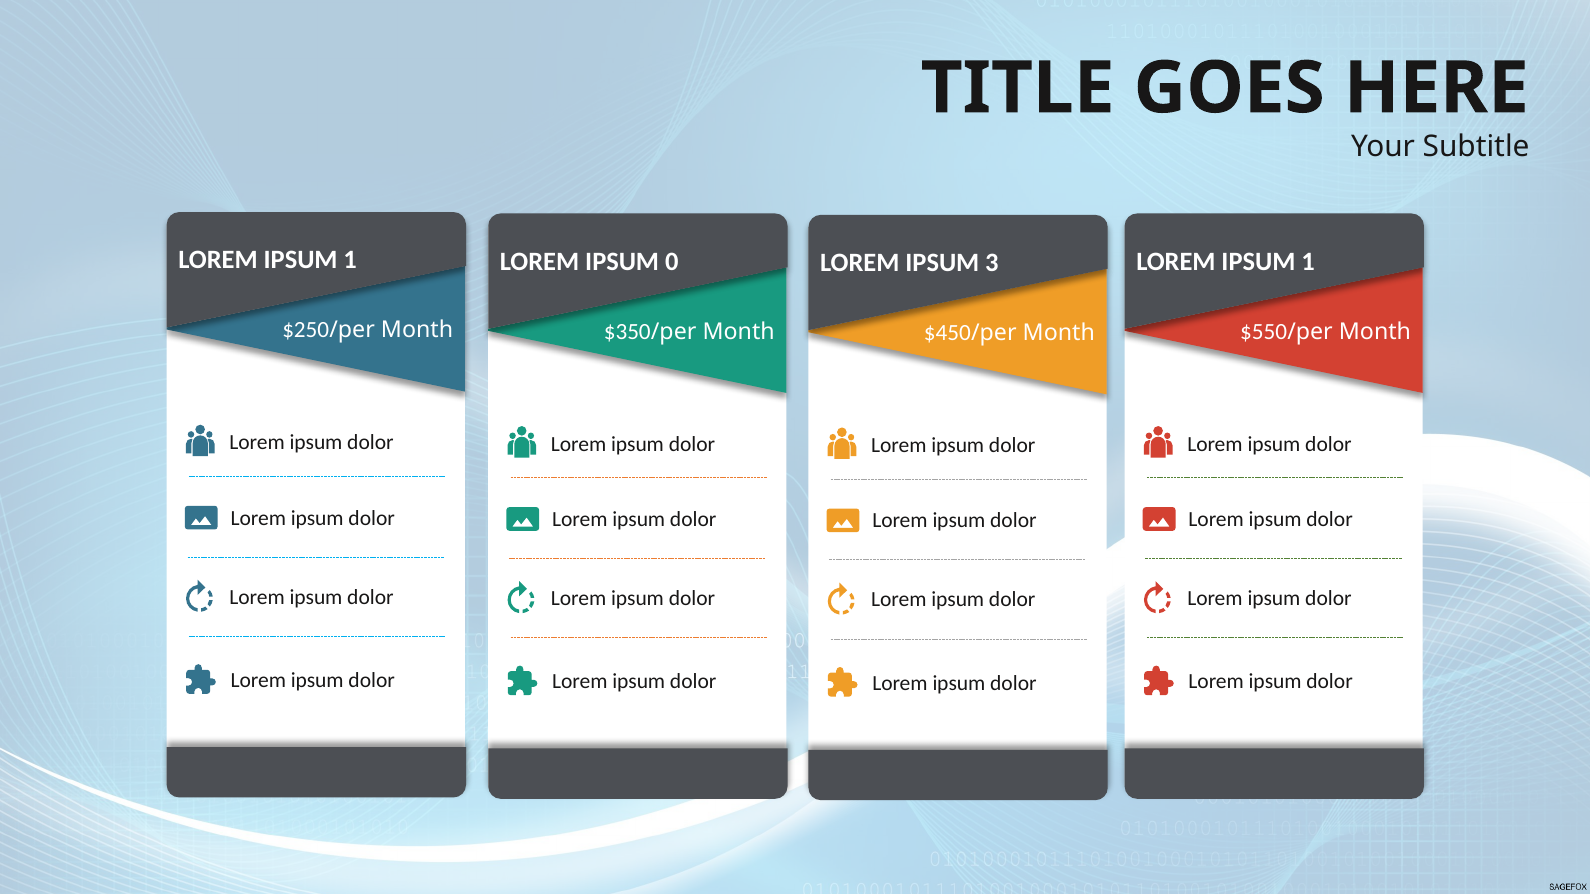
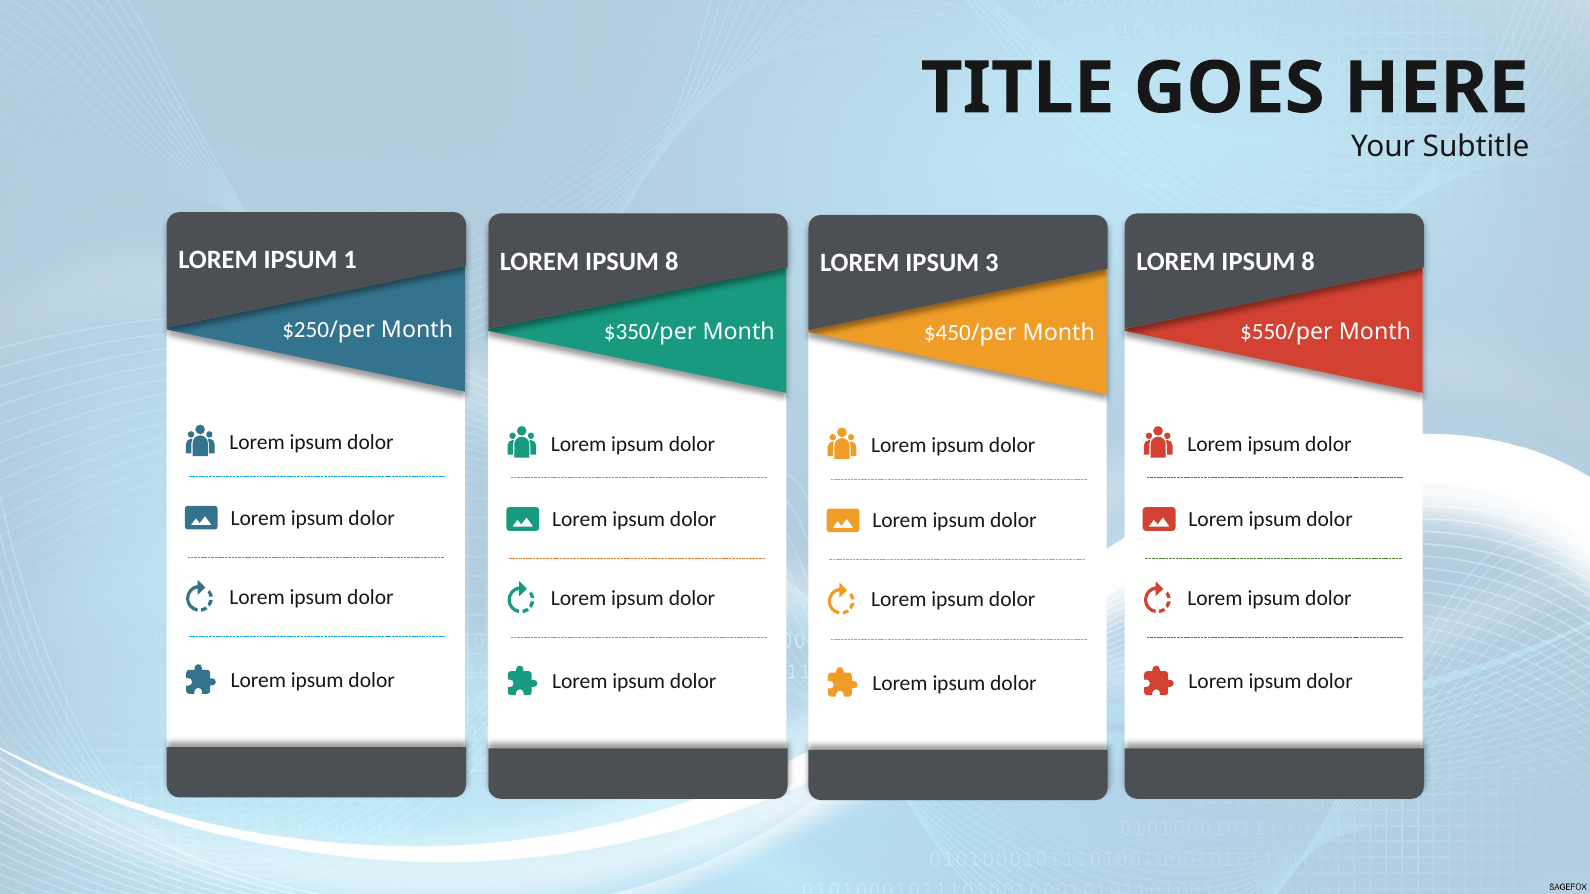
0 at (672, 261): 0 -> 8
1 at (1308, 261): 1 -> 8
